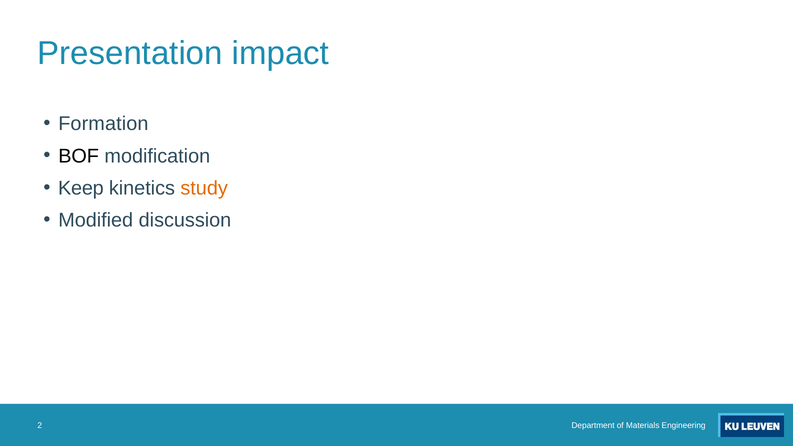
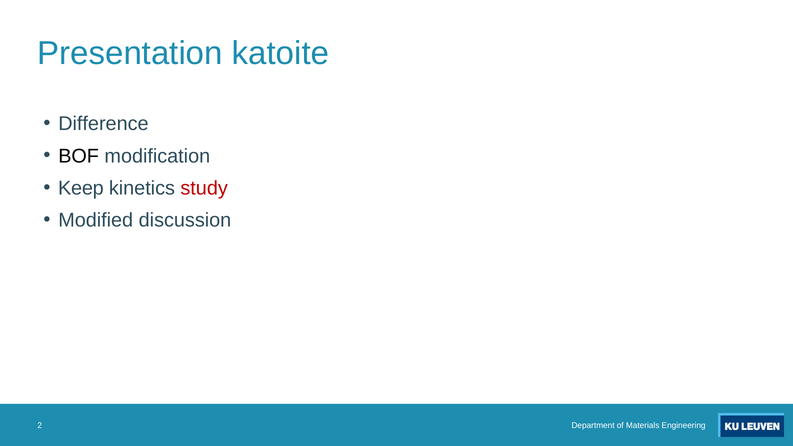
impact: impact -> katoite
Formation: Formation -> Difference
study colour: orange -> red
